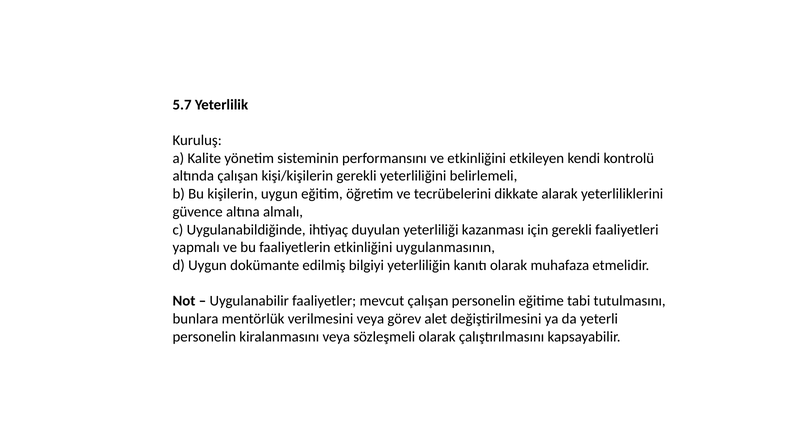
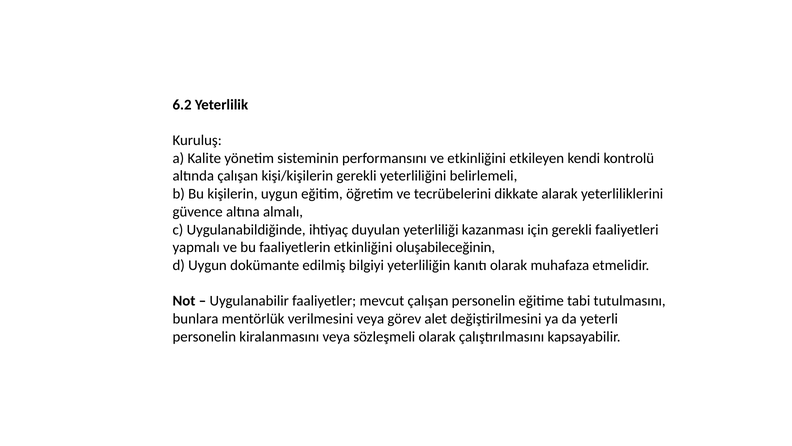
5.7: 5.7 -> 6.2
uygulanmasının: uygulanmasının -> oluşabileceğinin
